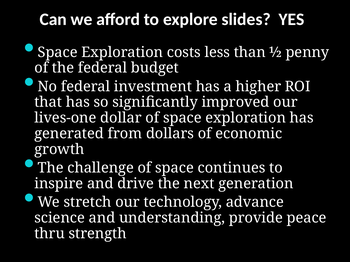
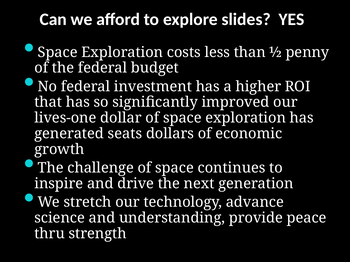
from: from -> seats
